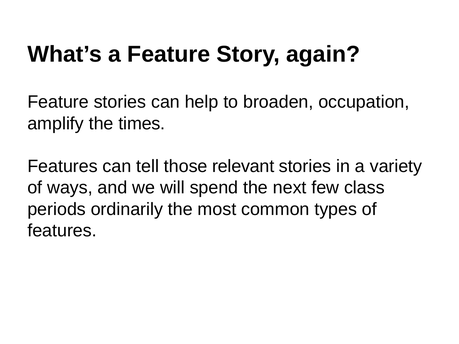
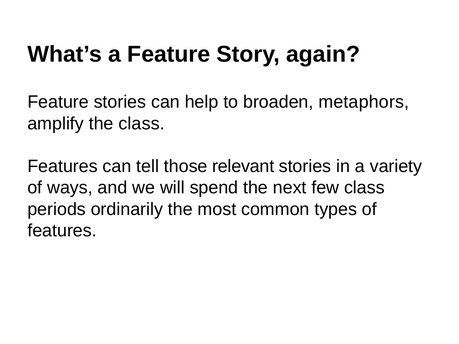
occupation: occupation -> metaphors
the times: times -> class
